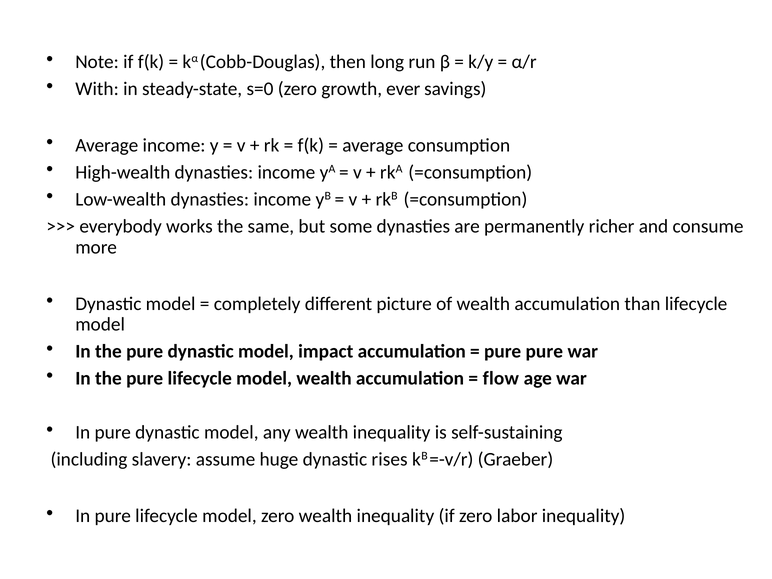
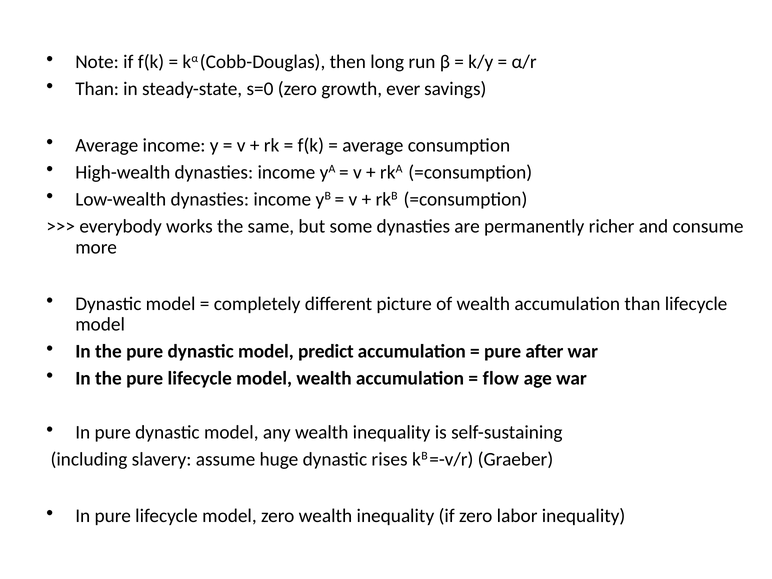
With at (97, 89): With -> Than
impact: impact -> predict
pure pure: pure -> after
